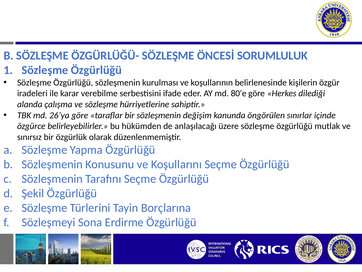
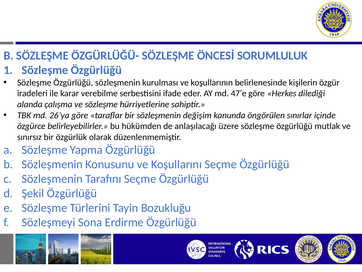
80’e: 80’e -> 47’e
Borçlarına: Borçlarına -> Bozukluğu
